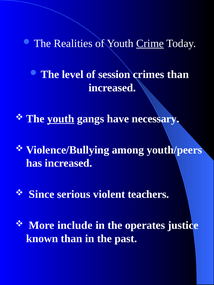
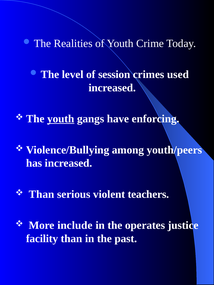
Crime underline: present -> none
crimes than: than -> used
necessary: necessary -> enforcing
Since at (42, 194): Since -> Than
known: known -> facility
